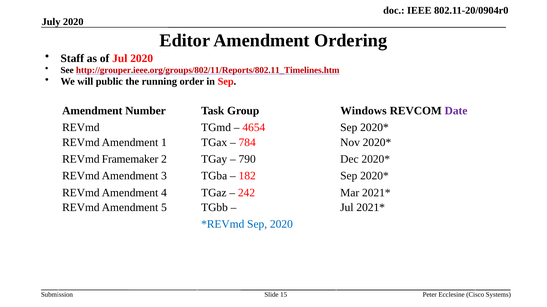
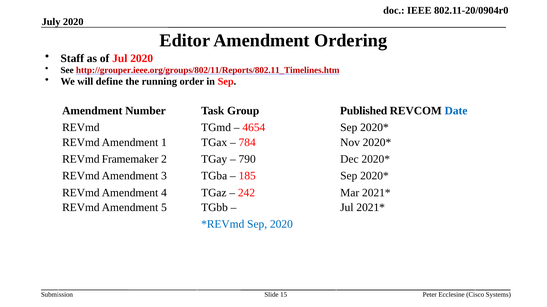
public: public -> define
Windows: Windows -> Published
Date colour: purple -> blue
182: 182 -> 185
